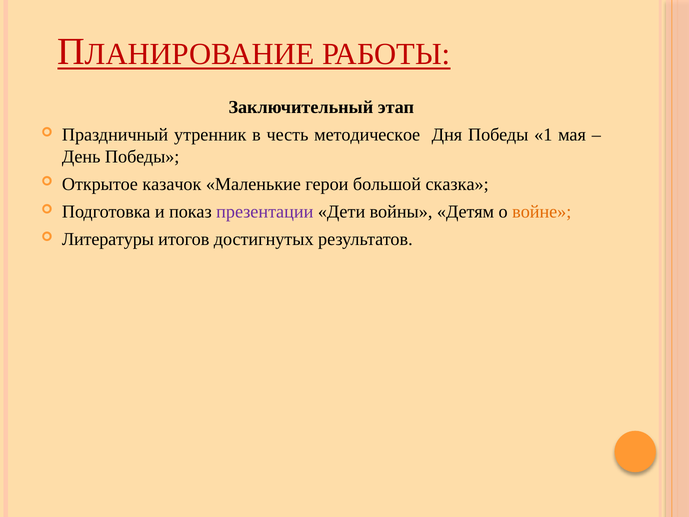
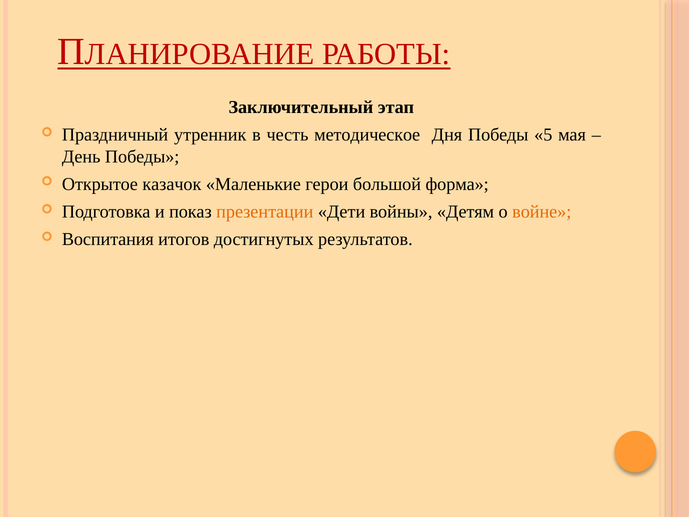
1: 1 -> 5
сказка: сказка -> форма
презентации colour: purple -> orange
Литературы: Литературы -> Воспитания
